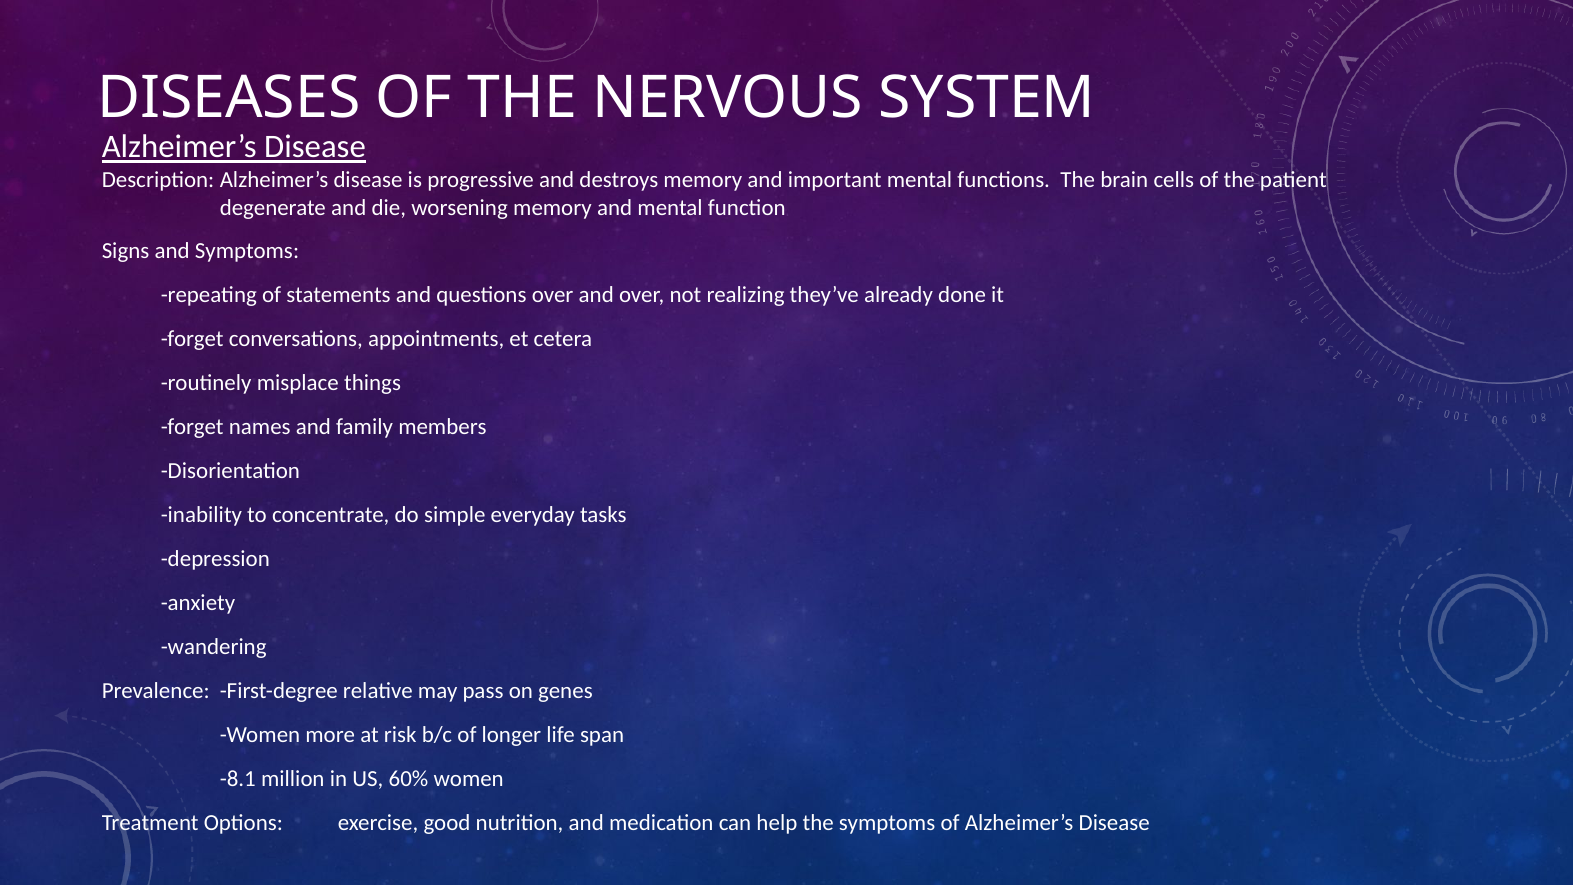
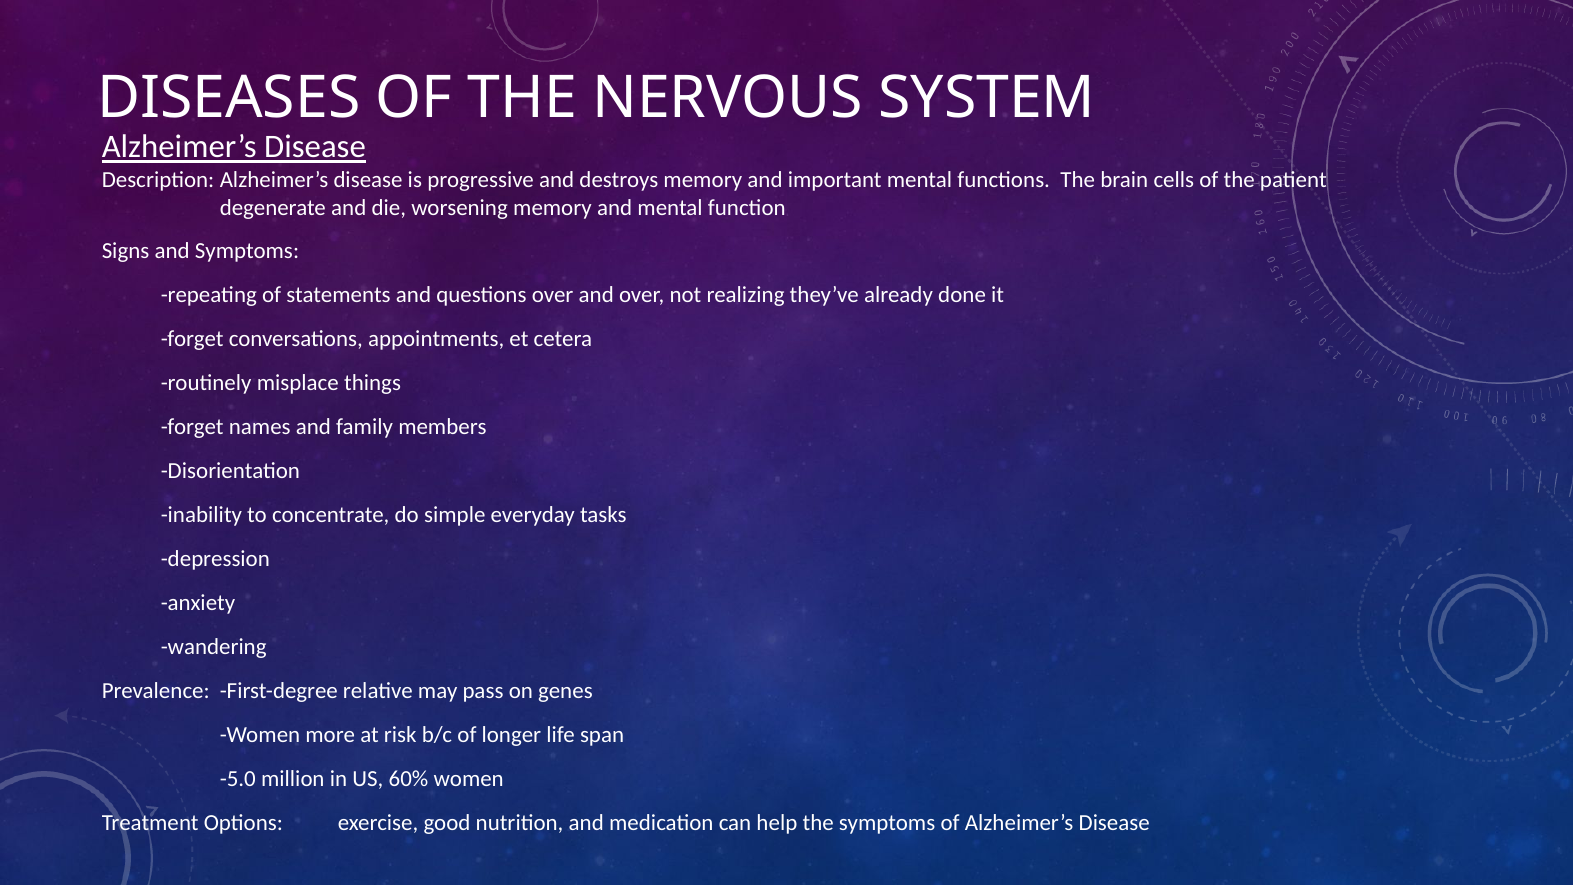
-8.1: -8.1 -> -5.0
